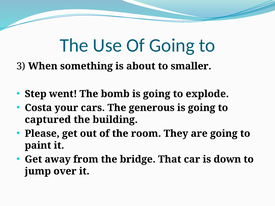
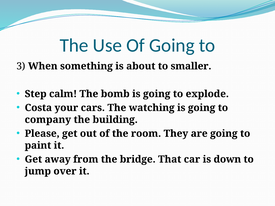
went: went -> calm
generous: generous -> watching
captured: captured -> company
